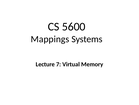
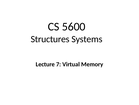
Mappings: Mappings -> Structures
